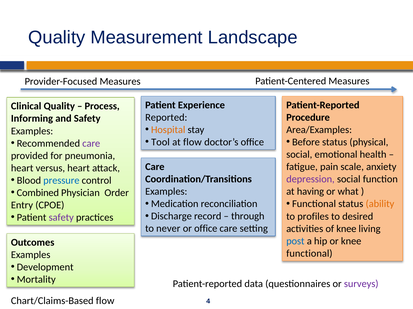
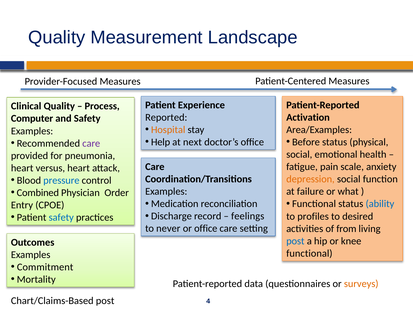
Procedure: Procedure -> Activation
Informing: Informing -> Computer
Tool: Tool -> Help
at flow: flow -> next
depression colour: purple -> orange
having: having -> failure
ability colour: orange -> blue
through: through -> feelings
safety at (61, 218) colour: purple -> blue
of knee: knee -> from
Development: Development -> Commitment
surveys colour: purple -> orange
flow at (105, 302): flow -> post
